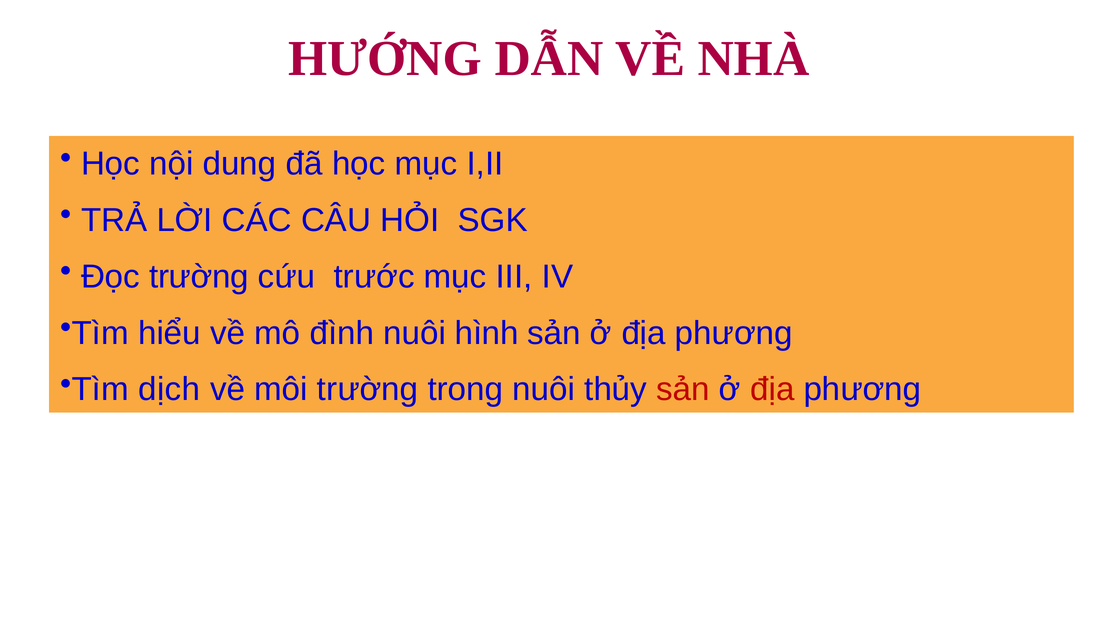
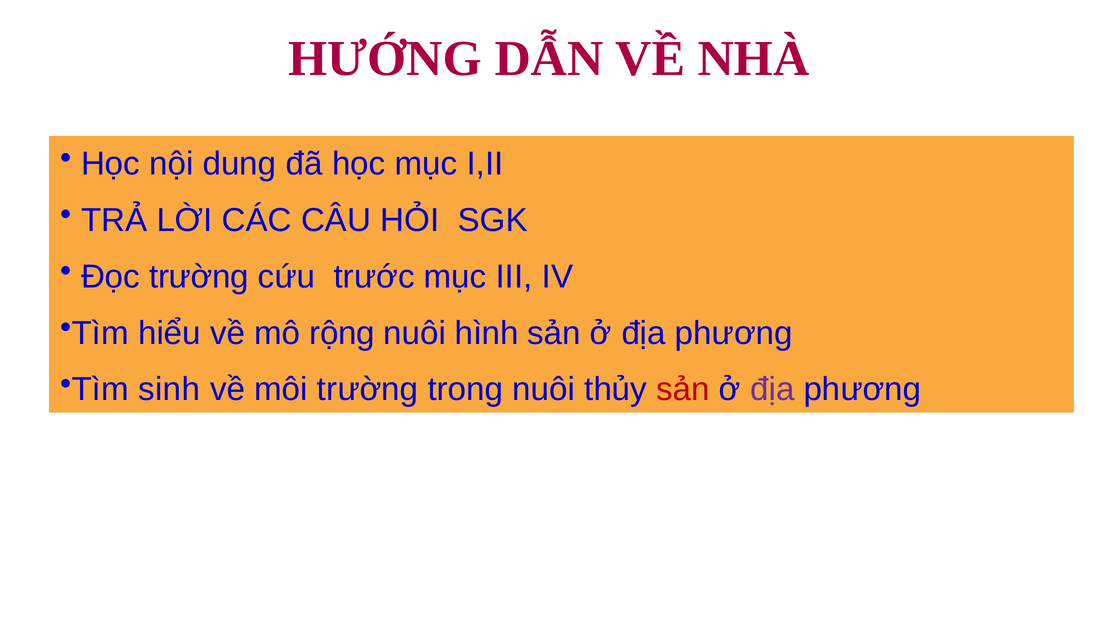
đình: đình -> rộng
dịch: dịch -> sinh
địa at (772, 389) colour: red -> purple
